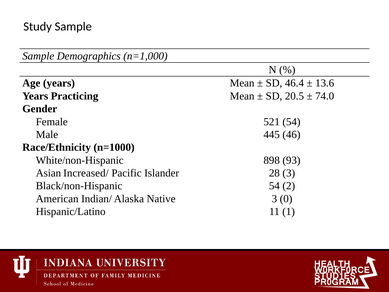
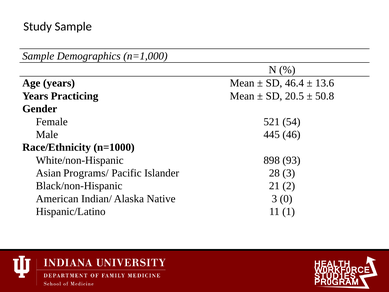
74.0: 74.0 -> 50.8
Increased/: Increased/ -> Programs/
Black/non-Hispanic 54: 54 -> 21
